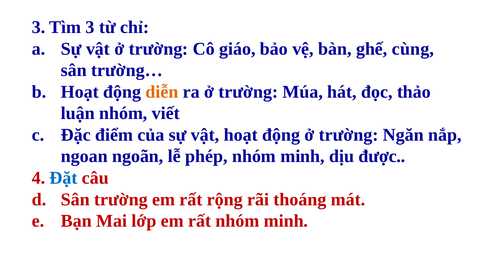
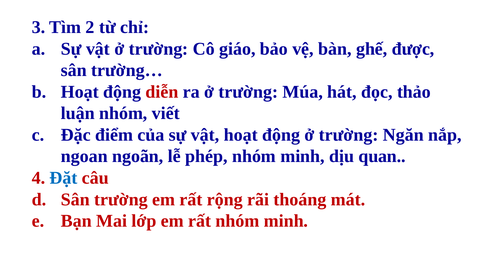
Tìm 3: 3 -> 2
cùng: cùng -> được
diễn colour: orange -> red
được: được -> quan
